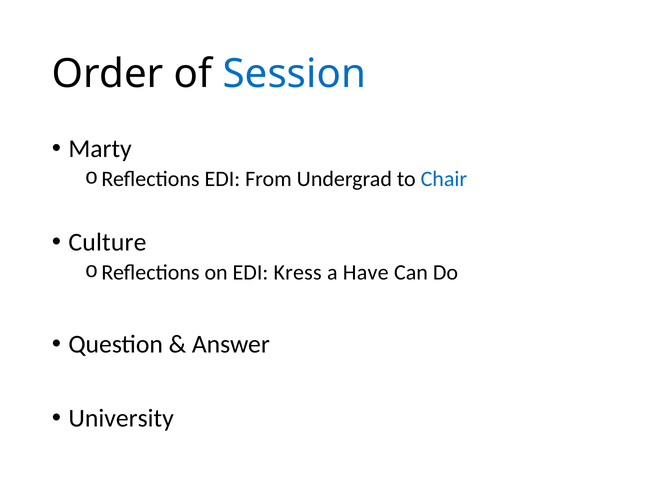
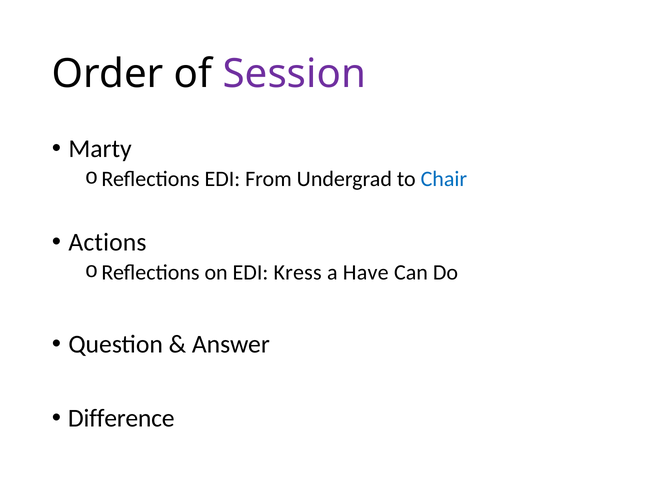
Session colour: blue -> purple
Culture: Culture -> Actions
University: University -> Difference
